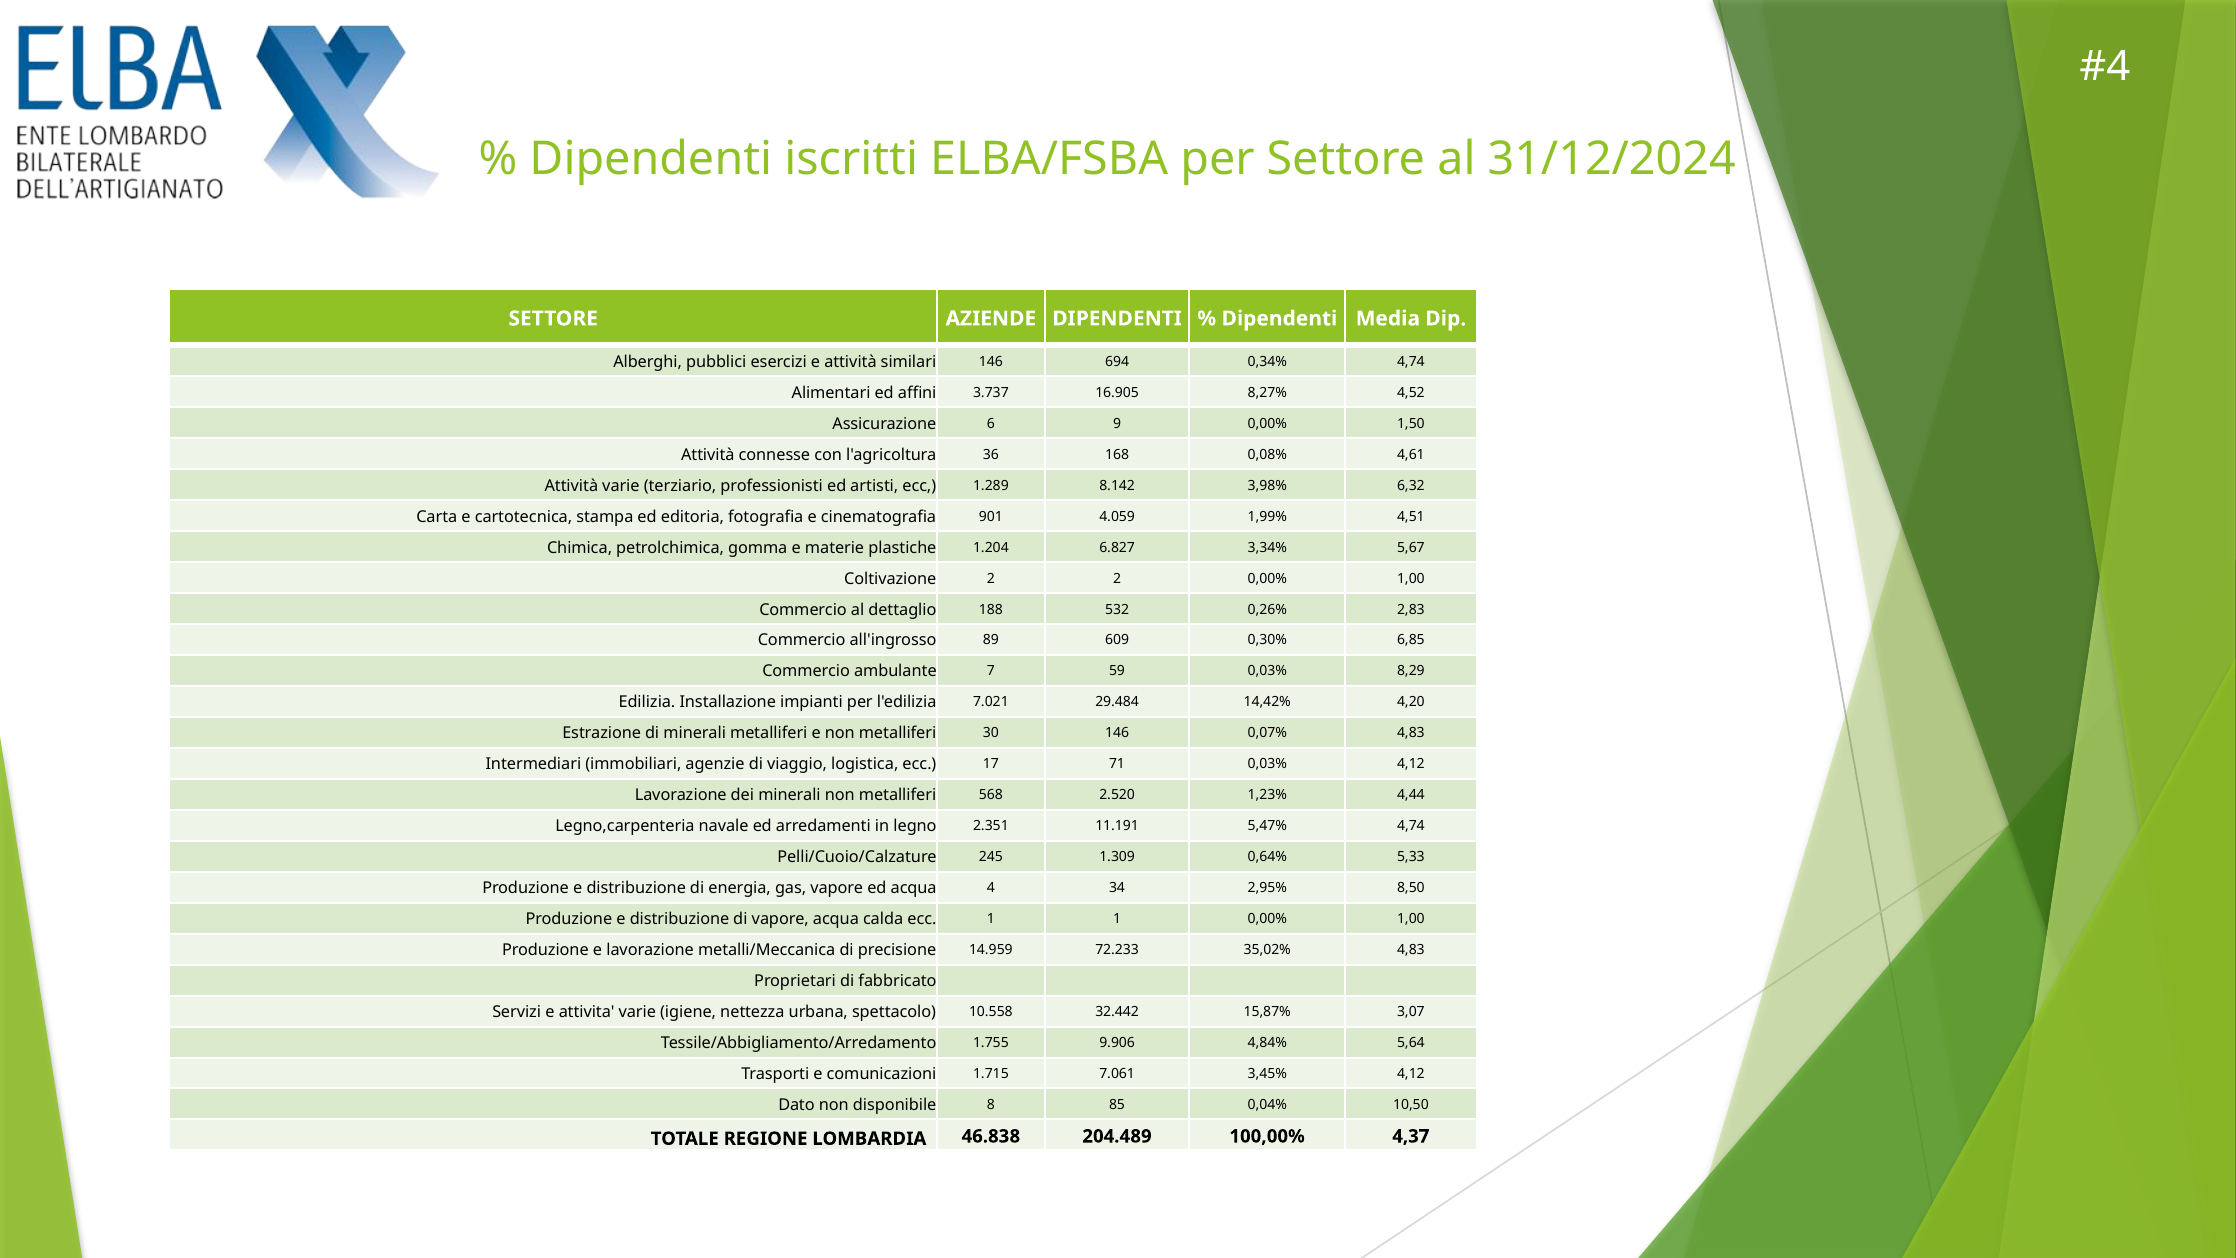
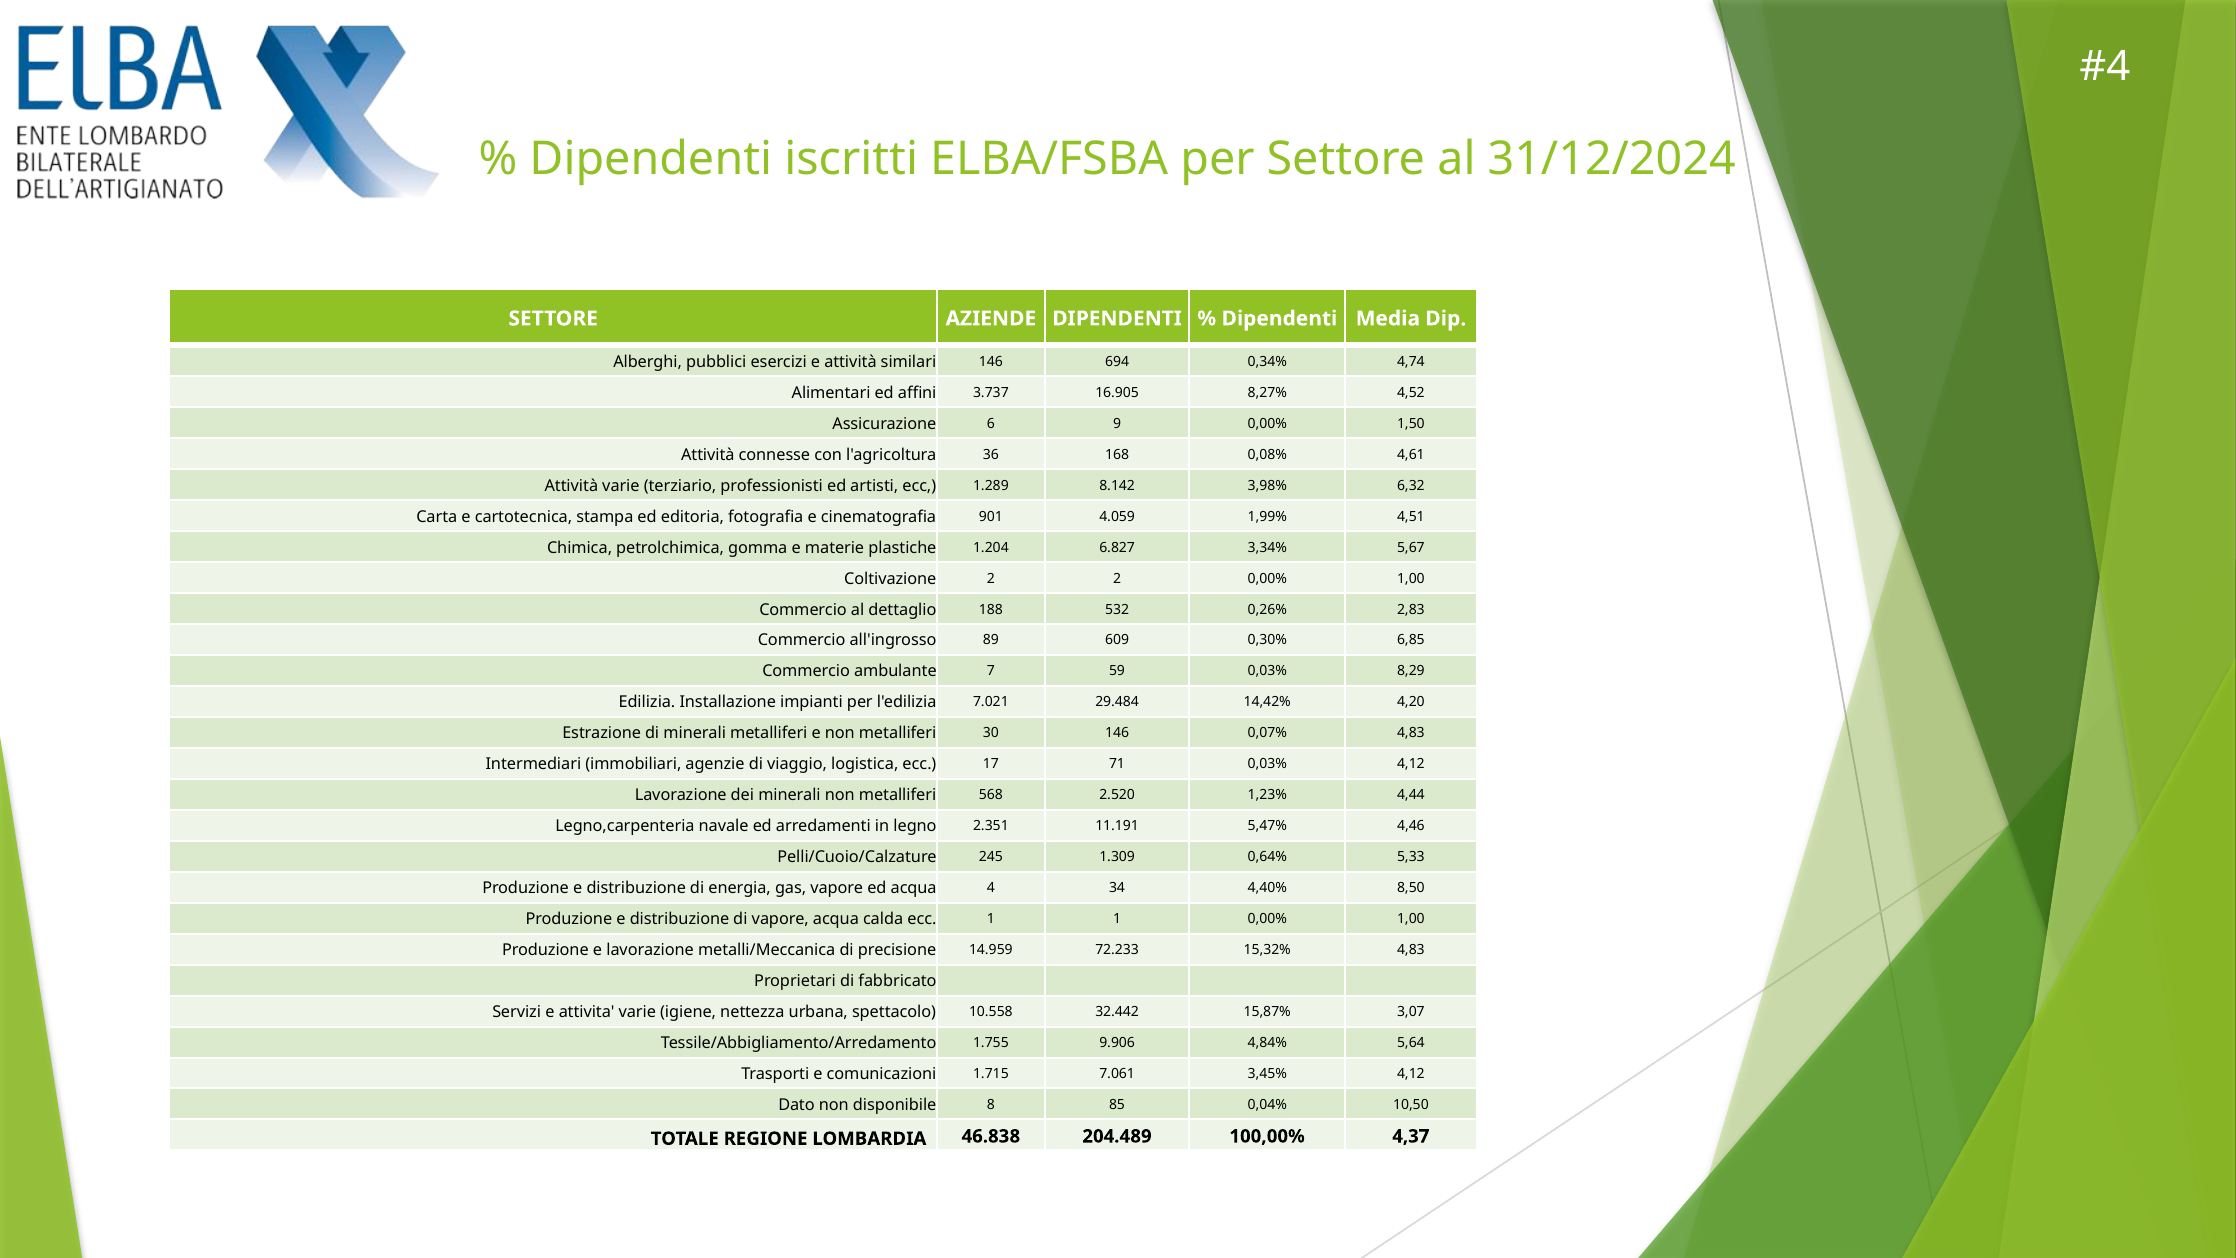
5,47% 4,74: 4,74 -> 4,46
2,95%: 2,95% -> 4,40%
35,02%: 35,02% -> 15,32%
